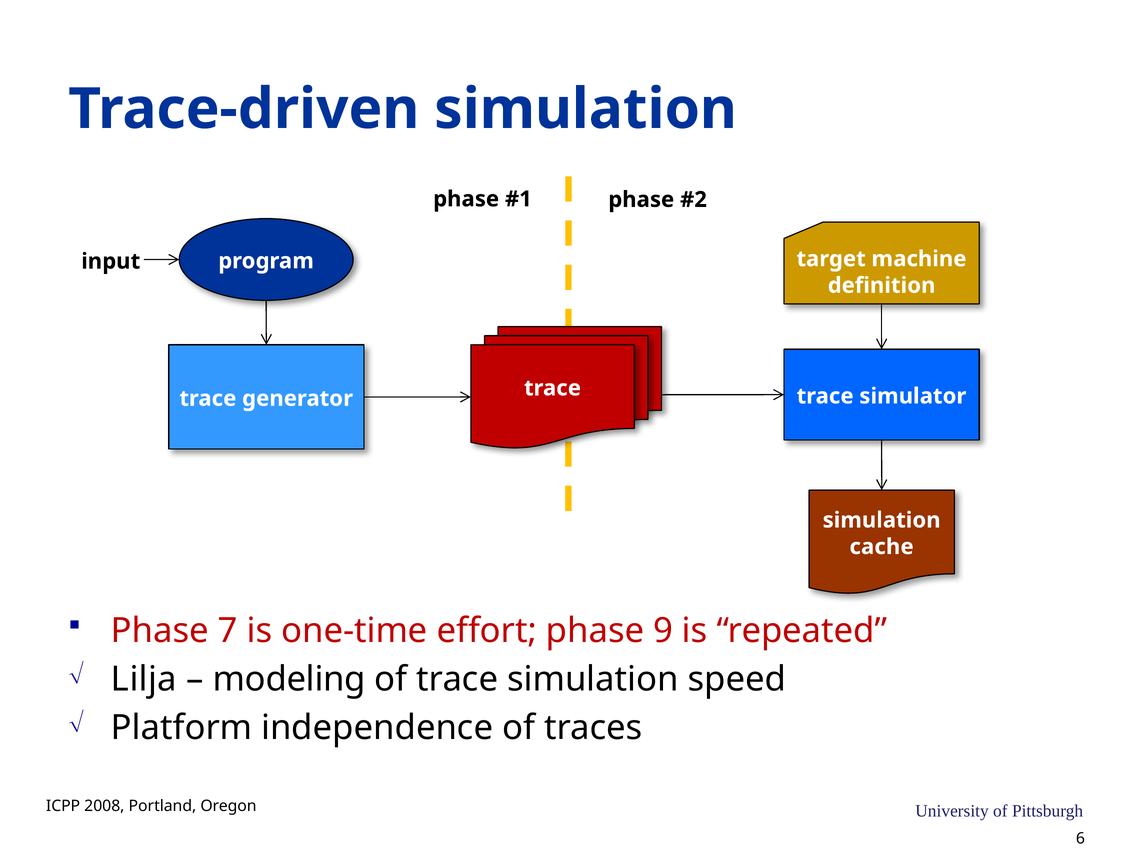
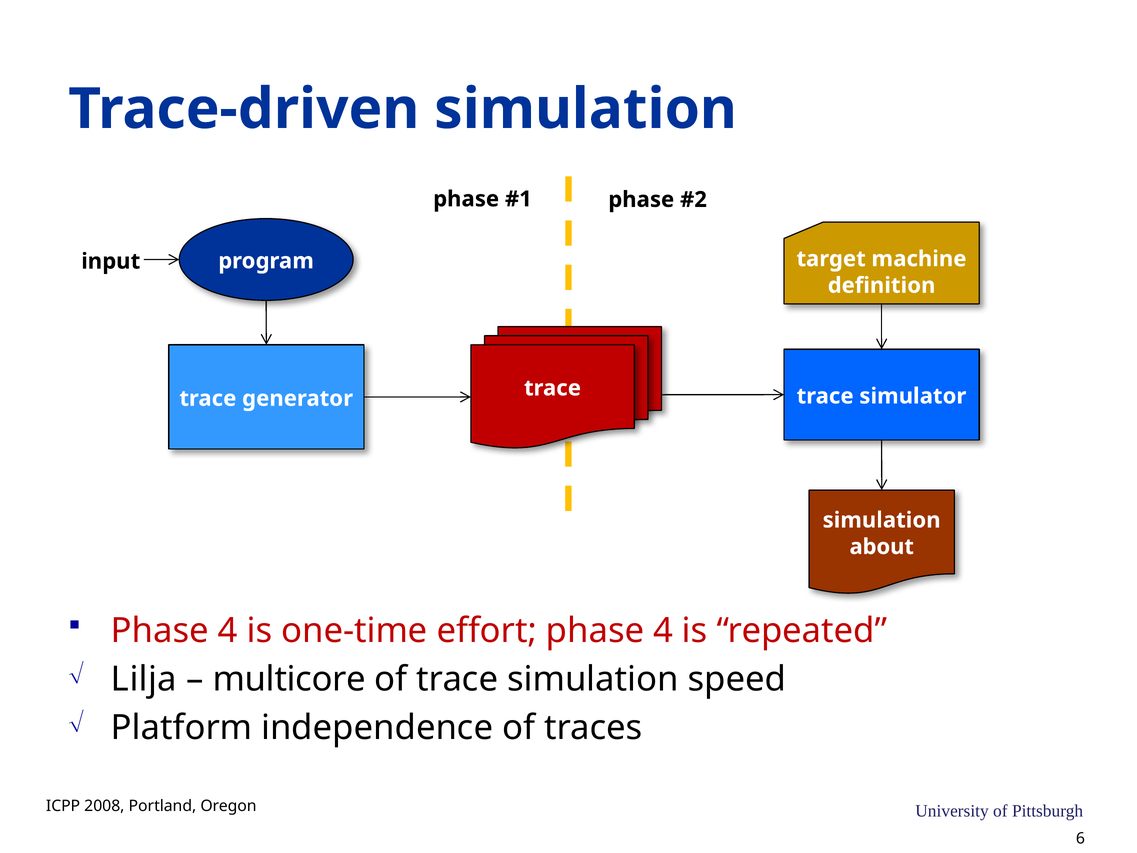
cache: cache -> about
7 at (228, 631): 7 -> 4
effort phase 9: 9 -> 4
modeling: modeling -> multicore
